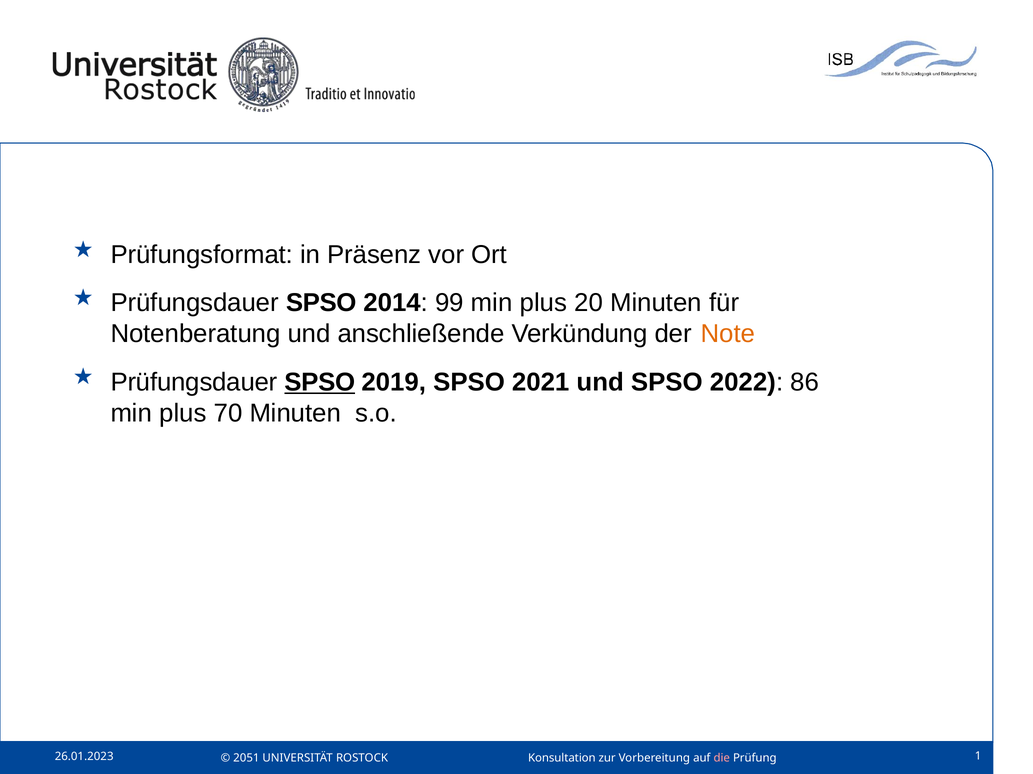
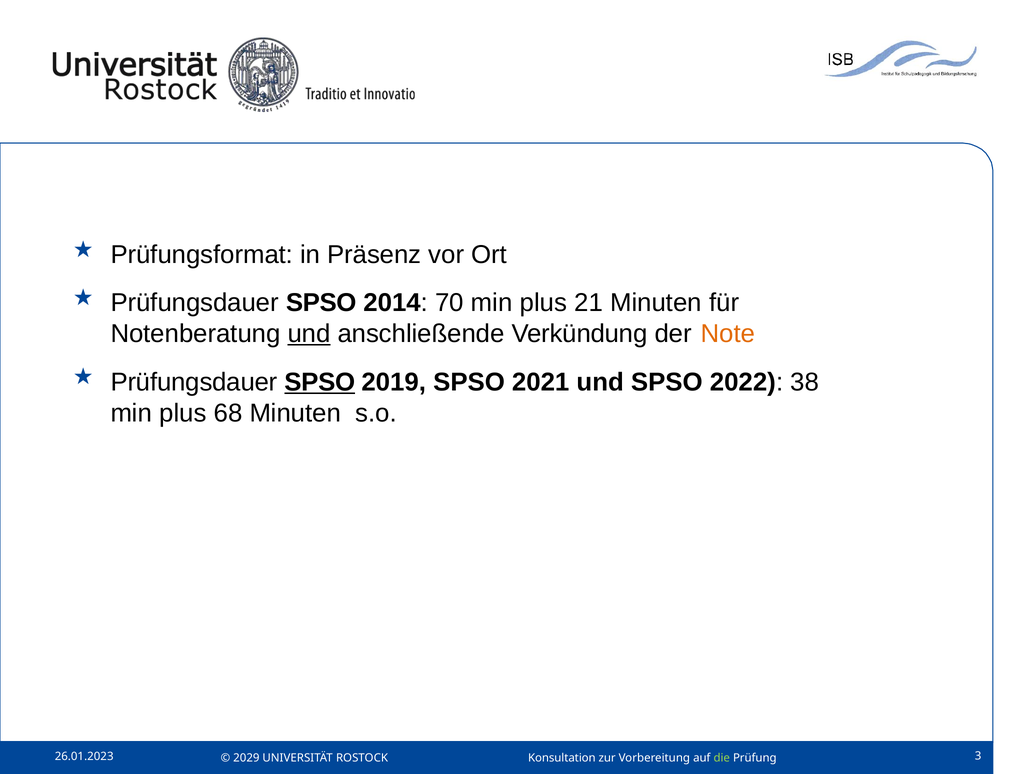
99: 99 -> 70
20: 20 -> 21
und at (309, 334) underline: none -> present
86: 86 -> 38
70: 70 -> 68
die colour: pink -> light green
2051: 2051 -> 2029
1: 1 -> 3
